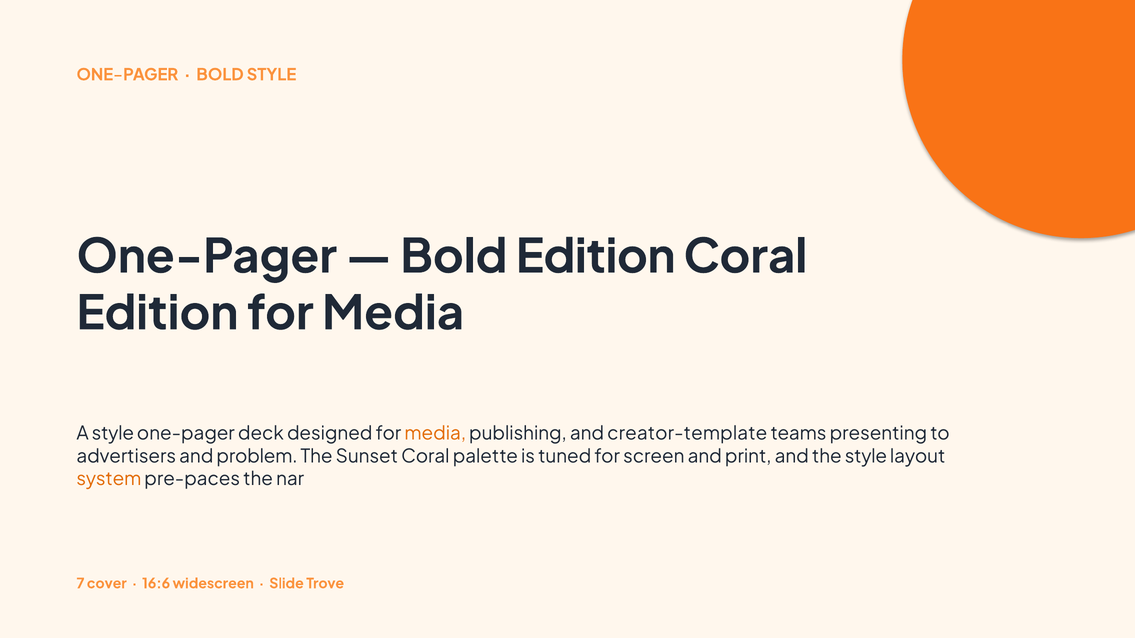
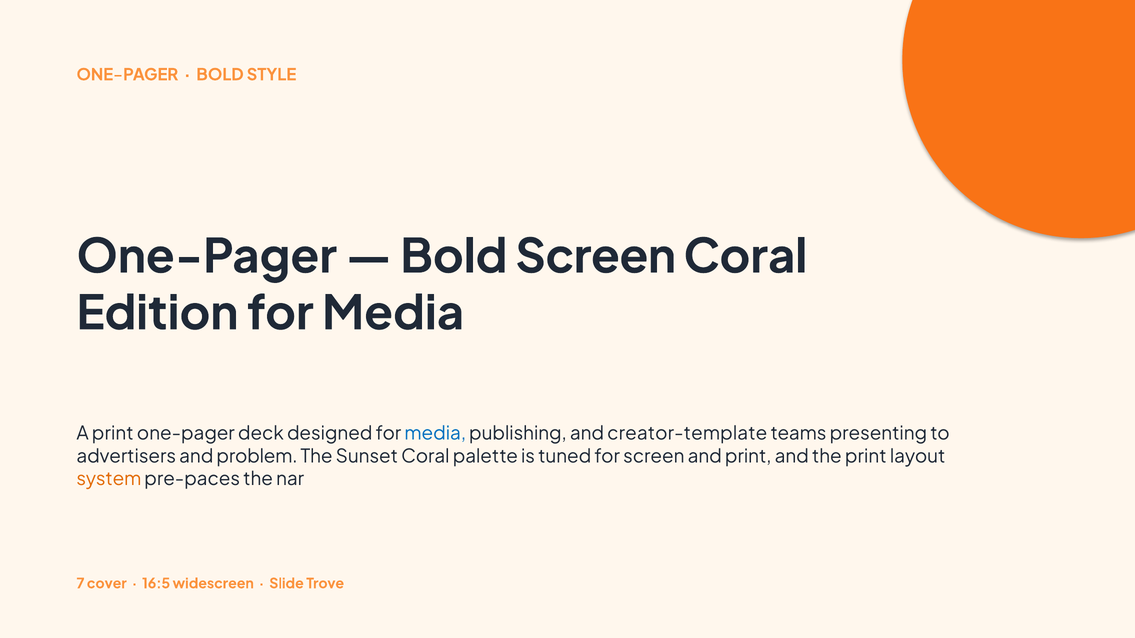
Bold Edition: Edition -> Screen
A style: style -> print
media at (435, 434) colour: orange -> blue
the style: style -> print
16:6: 16:6 -> 16:5
